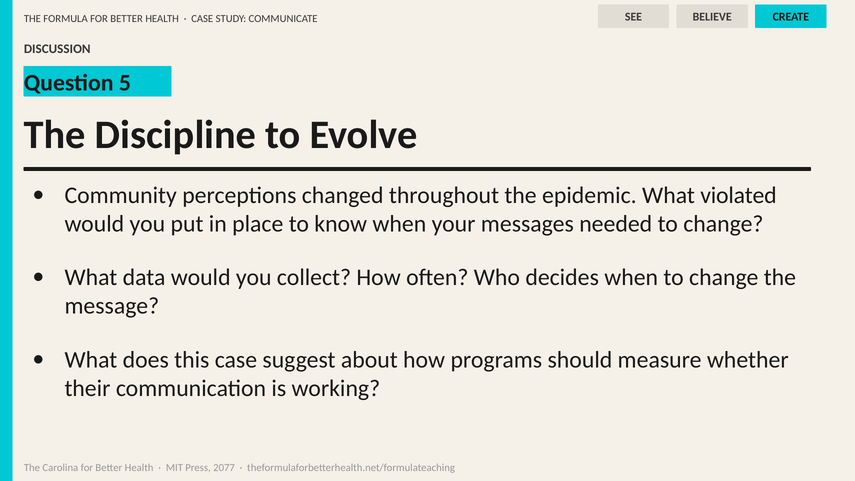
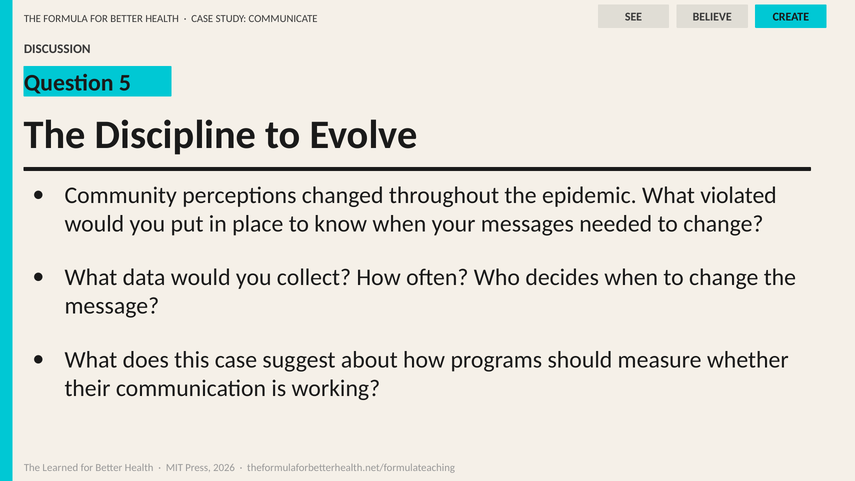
Carolina: Carolina -> Learned
2077: 2077 -> 2026
